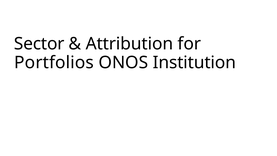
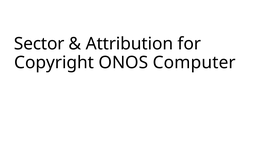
Portfolios: Portfolios -> Copyright
Institution: Institution -> Computer
